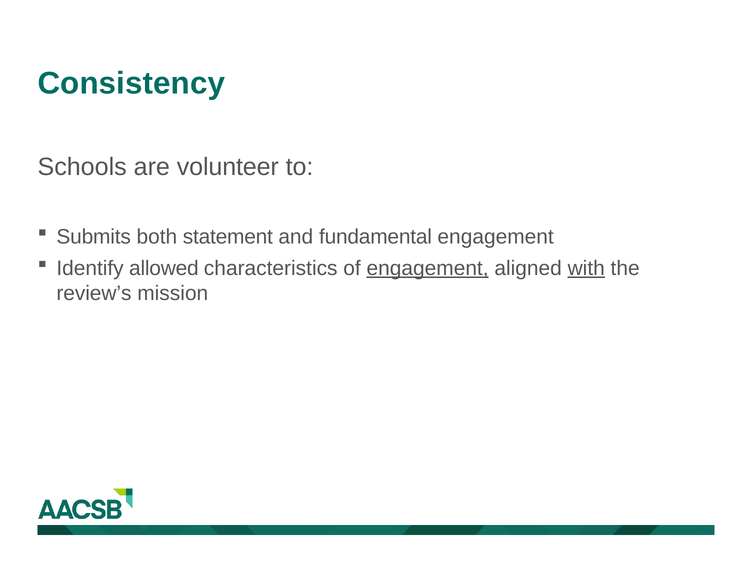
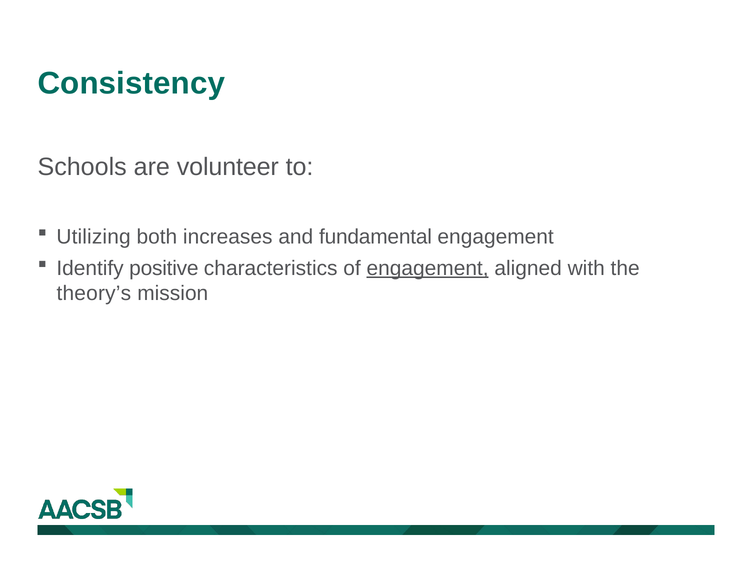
Submits: Submits -> Utilizing
statement: statement -> increases
allowed: allowed -> positive
with underline: present -> none
review’s: review’s -> theory’s
